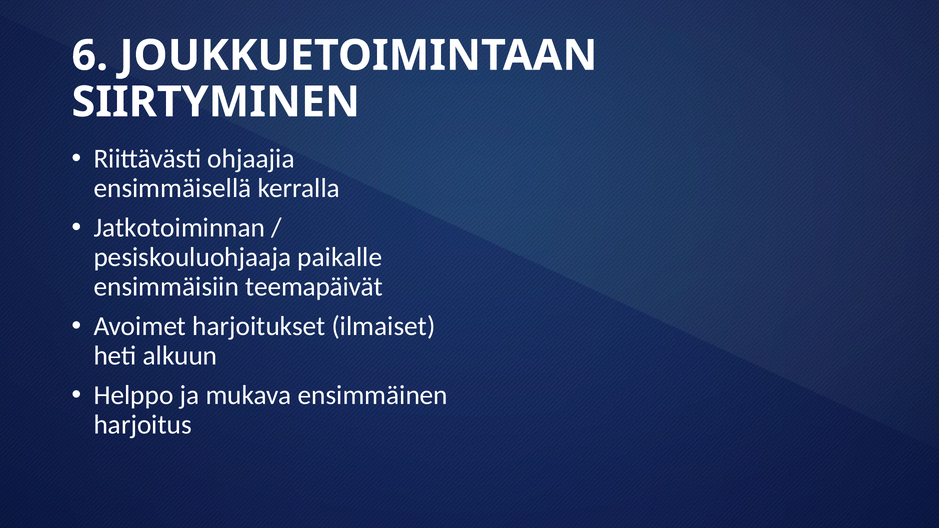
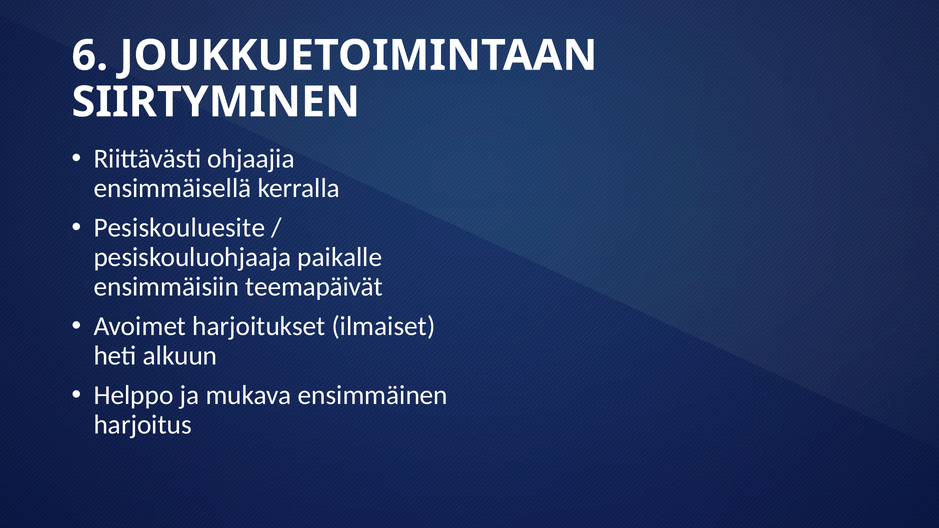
Jatkotoiminnan: Jatkotoiminnan -> Pesiskouluesite
